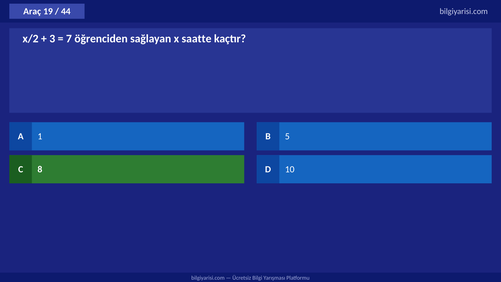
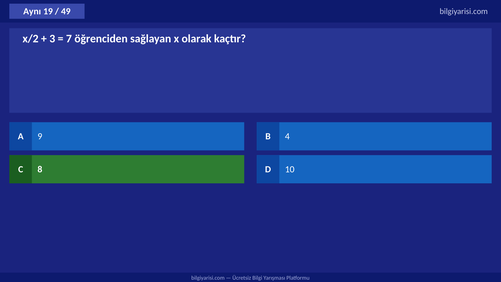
Araç: Araç -> Aynı
44: 44 -> 49
saatte: saatte -> olarak
1: 1 -> 9
5: 5 -> 4
